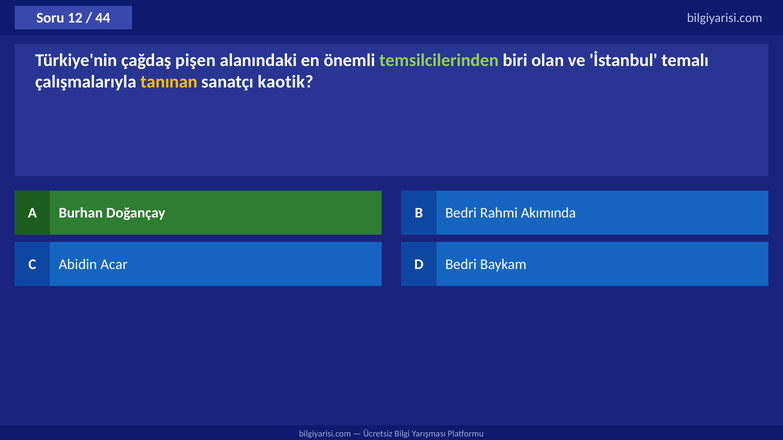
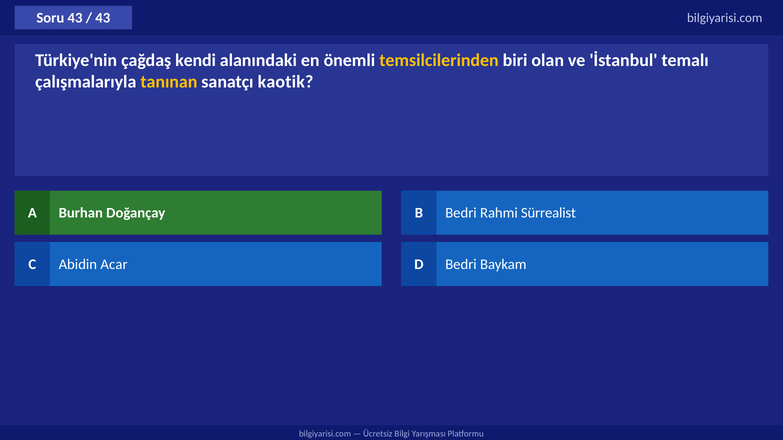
Soru 12: 12 -> 43
44 at (103, 18): 44 -> 43
pişen: pişen -> kendi
temsilcilerinden colour: light green -> yellow
Akımında: Akımında -> Sürrealist
